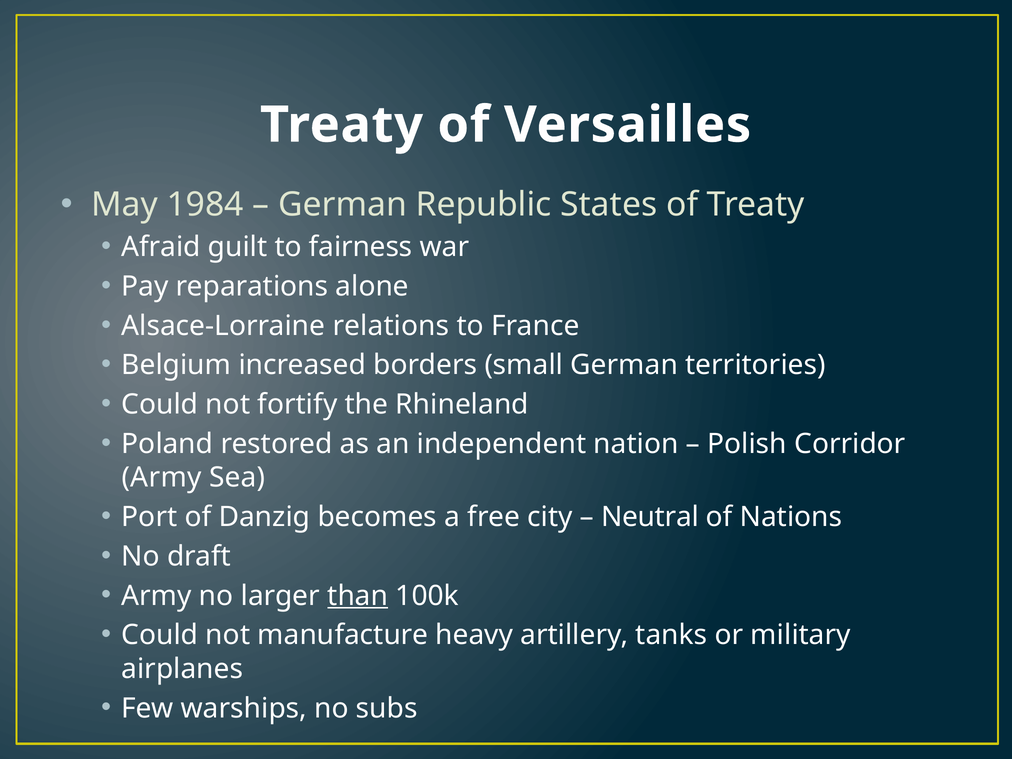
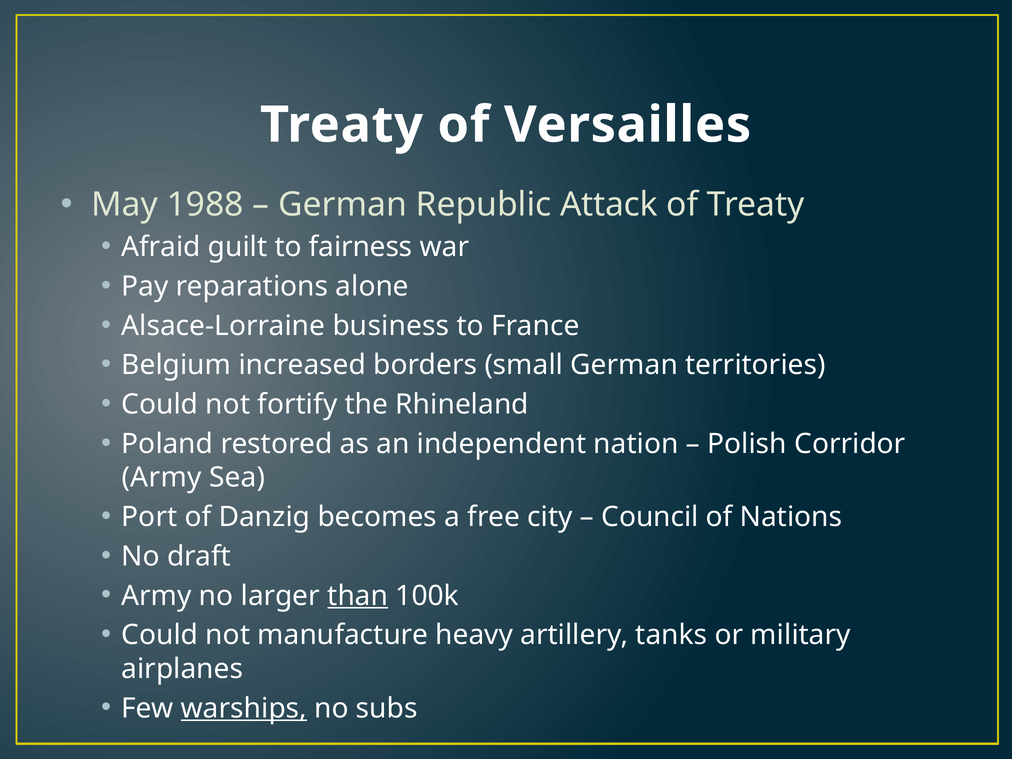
1984: 1984 -> 1988
States: States -> Attack
relations: relations -> business
Neutral: Neutral -> Council
warships underline: none -> present
